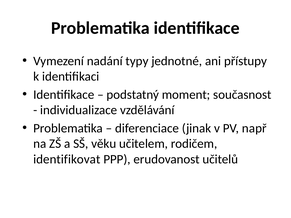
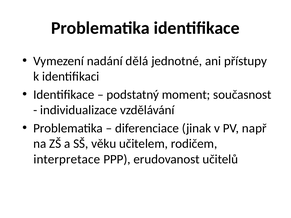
typy: typy -> dělá
identifikovat: identifikovat -> interpretace
